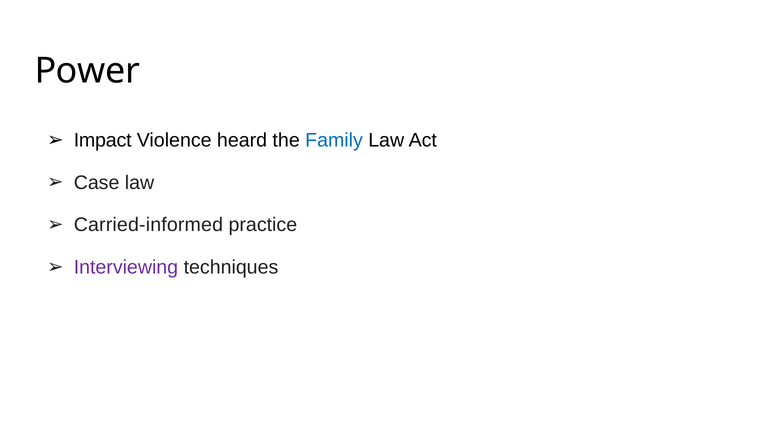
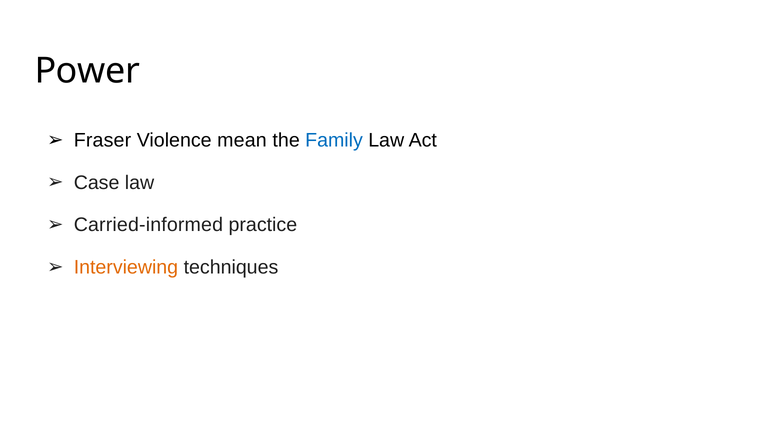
Impact: Impact -> Fraser
heard: heard -> mean
Interviewing colour: purple -> orange
